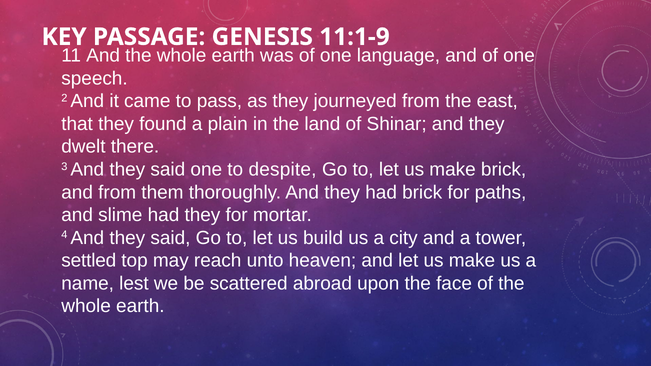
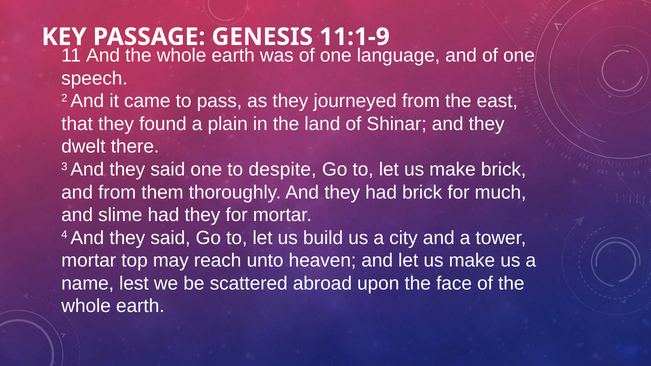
paths: paths -> much
settled at (89, 261): settled -> mortar
